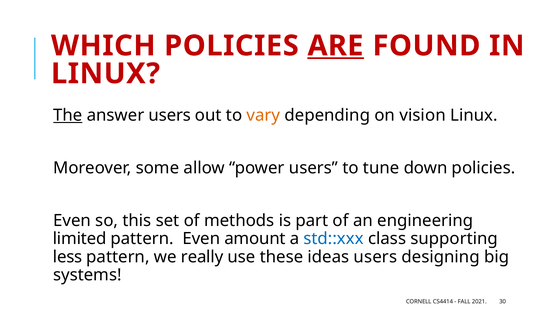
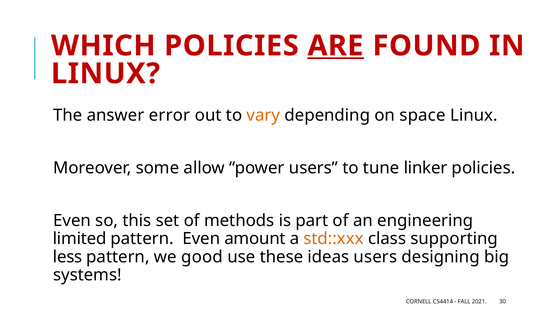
The underline: present -> none
answer users: users -> error
vision: vision -> space
down: down -> linker
std::xxx colour: blue -> orange
really: really -> good
